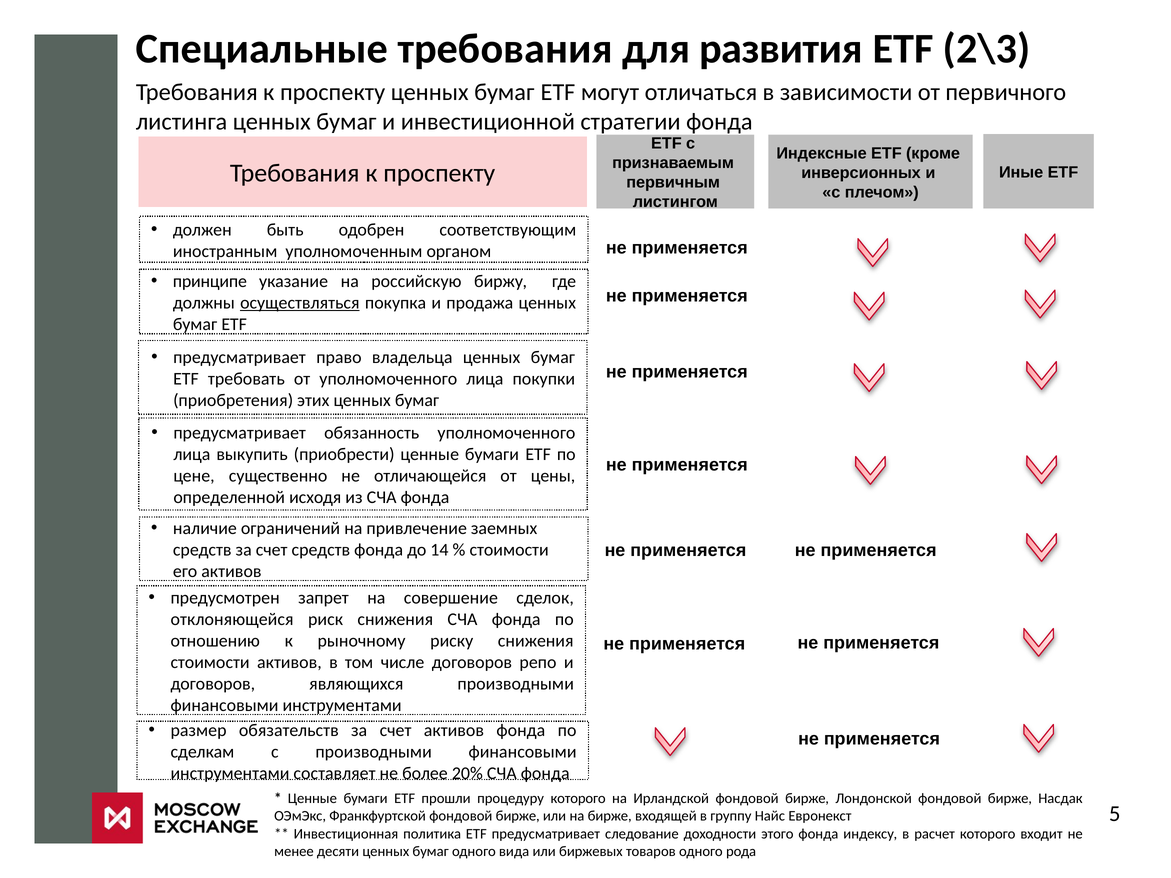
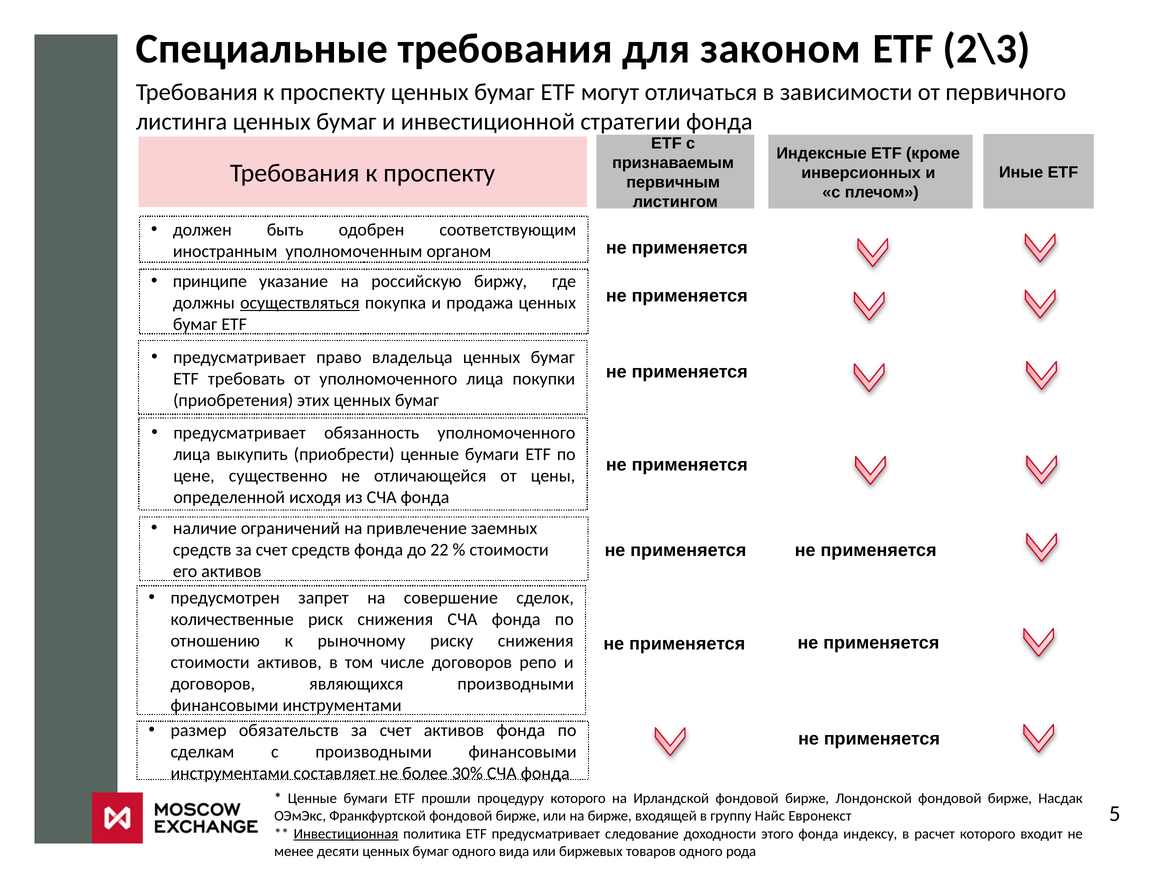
развития: развития -> законом
14: 14 -> 22
отклоняющейся: отклоняющейся -> количественные
20%: 20% -> 30%
Инвестиционная underline: none -> present
